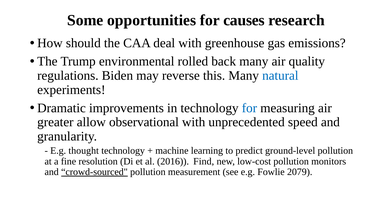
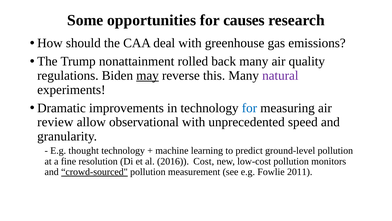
environmental: environmental -> nonattainment
may underline: none -> present
natural colour: blue -> purple
greater: greater -> review
Find: Find -> Cost
2079: 2079 -> 2011
